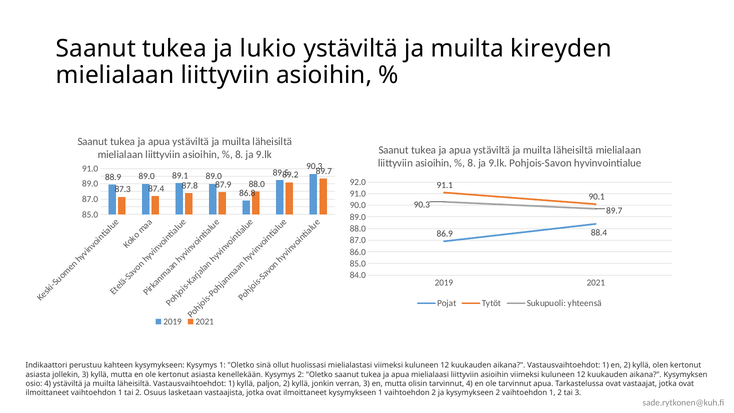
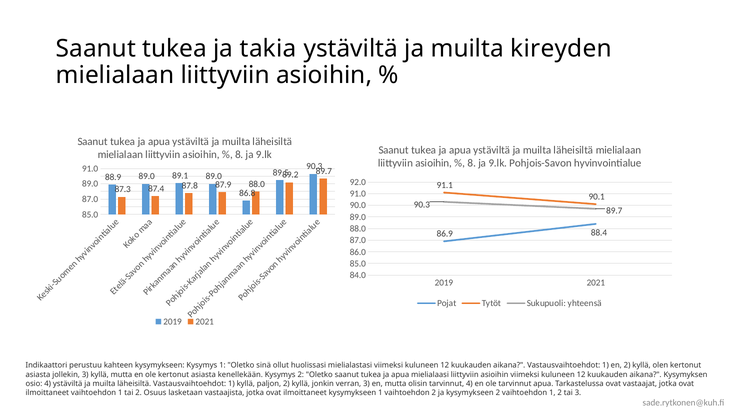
lukio: lukio -> takia
